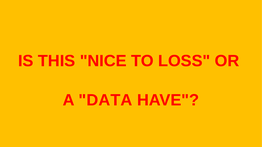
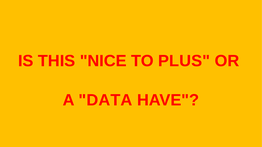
LOSS: LOSS -> PLUS
